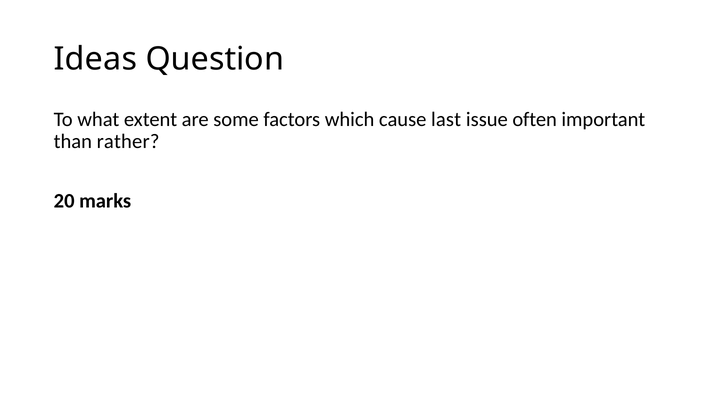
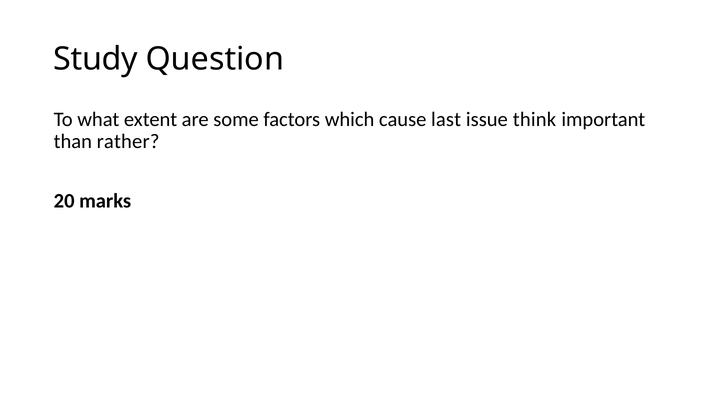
Ideas: Ideas -> Study
often: often -> think
